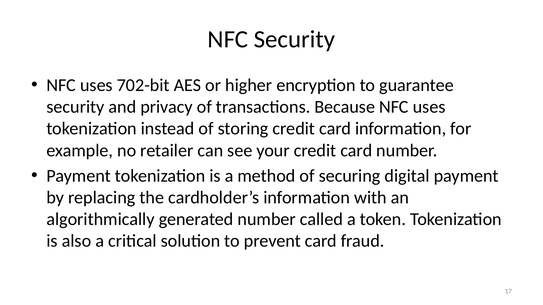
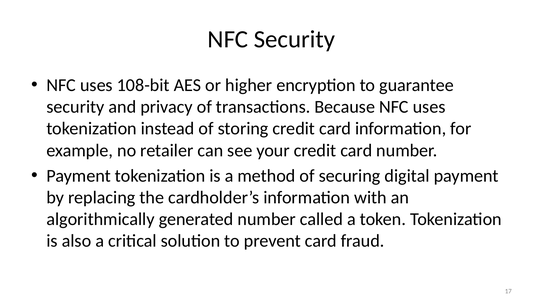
702-bit: 702-bit -> 108-bit
